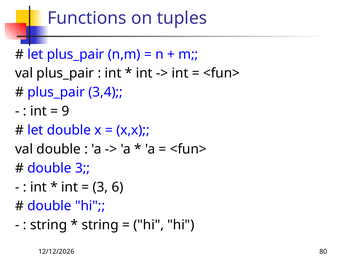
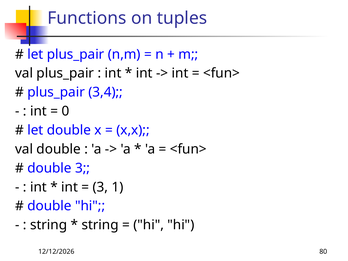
9: 9 -> 0
6: 6 -> 1
